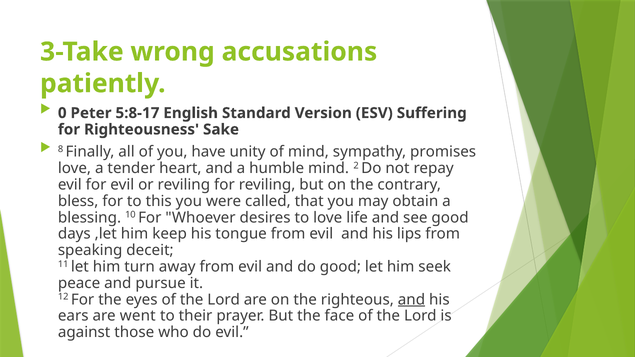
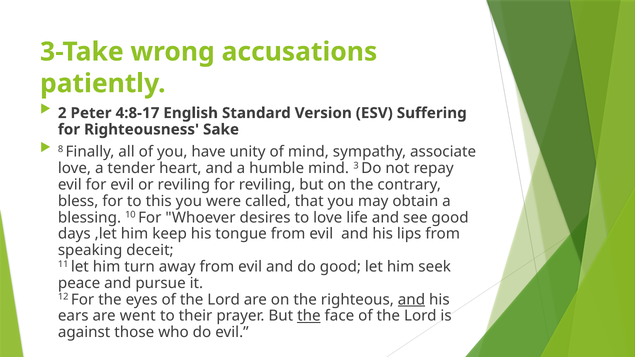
0: 0 -> 2
5:8-17: 5:8-17 -> 4:8-17
promises: promises -> associate
2: 2 -> 3
the at (309, 316) underline: none -> present
